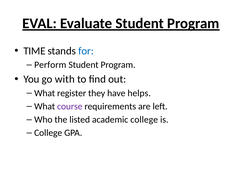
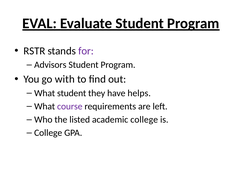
TIME: TIME -> RSTR
for colour: blue -> purple
Perform: Perform -> Advisors
What register: register -> student
